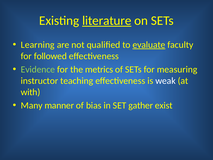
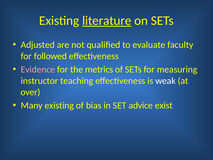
Learning: Learning -> Adjusted
evaluate underline: present -> none
Evidence colour: light green -> pink
with: with -> over
Many manner: manner -> existing
gather: gather -> advice
